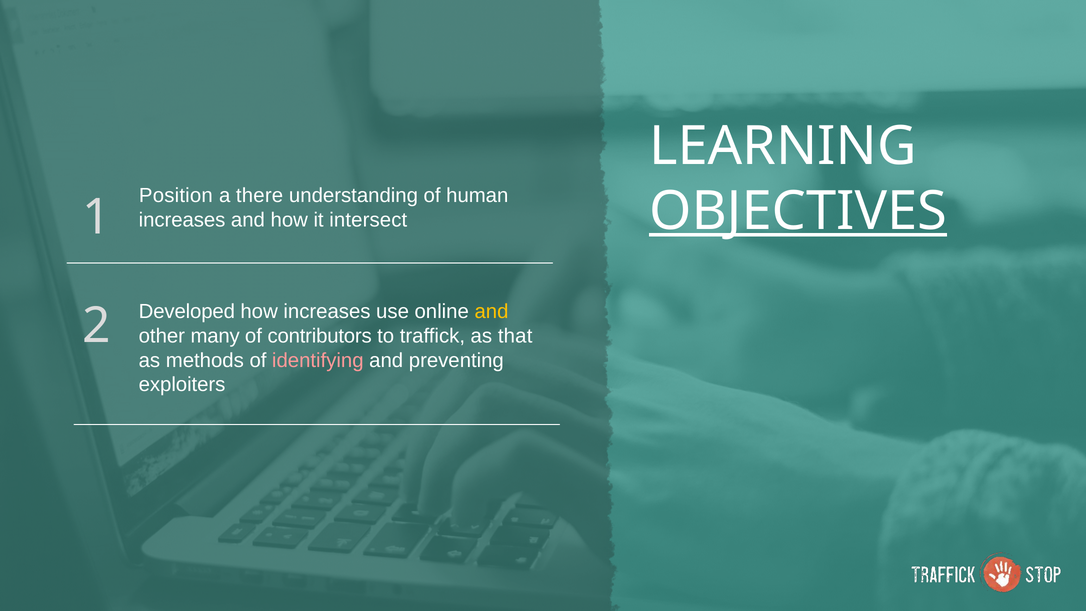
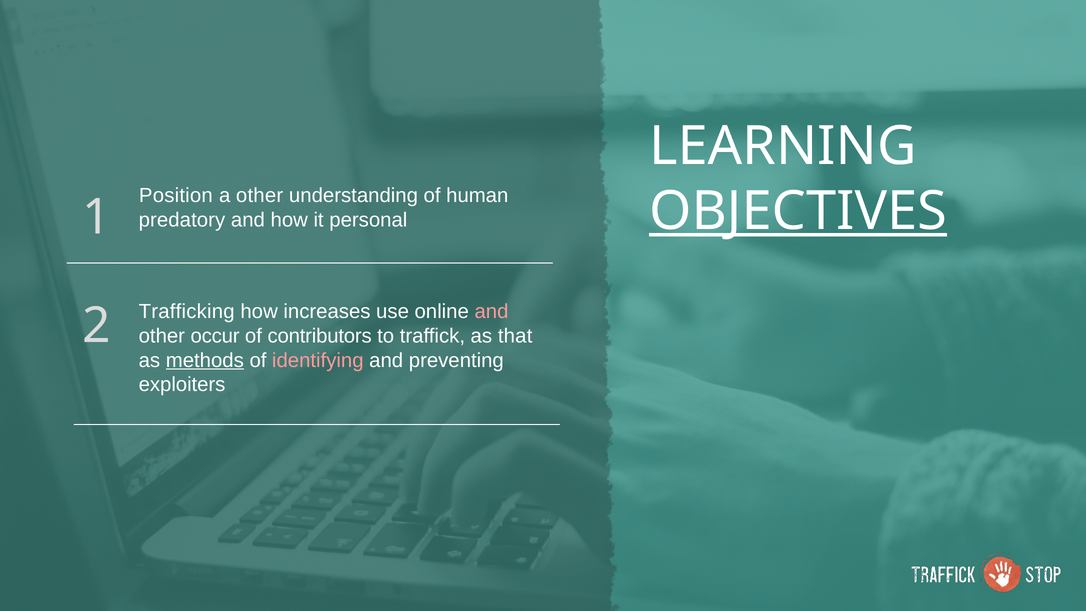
a there: there -> other
increases at (182, 220): increases -> predatory
intersect: intersect -> personal
Developed: Developed -> Trafficking
and at (492, 311) colour: yellow -> pink
many: many -> occur
methods underline: none -> present
